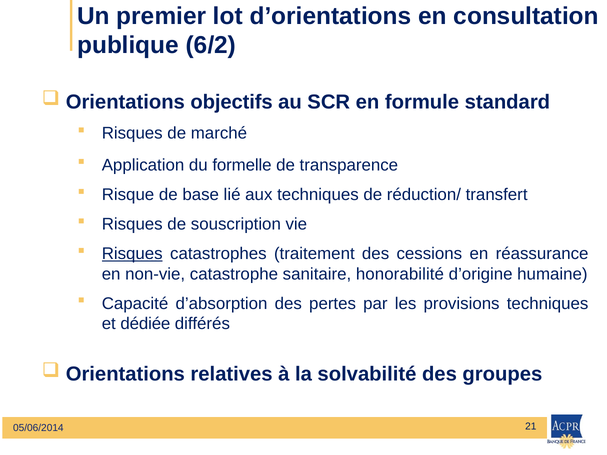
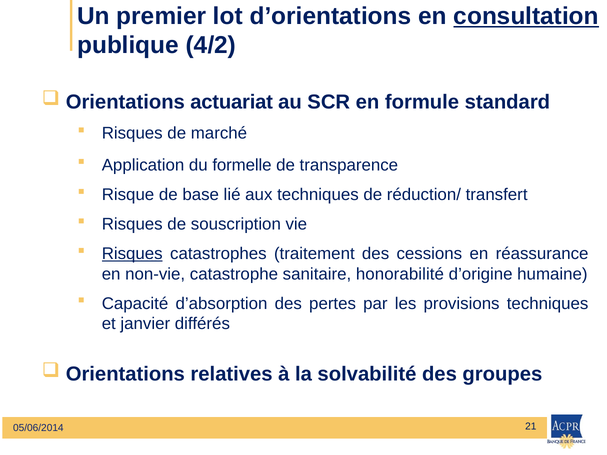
consultation underline: none -> present
6/2: 6/2 -> 4/2
objectifs: objectifs -> actuariat
dédiée: dédiée -> janvier
